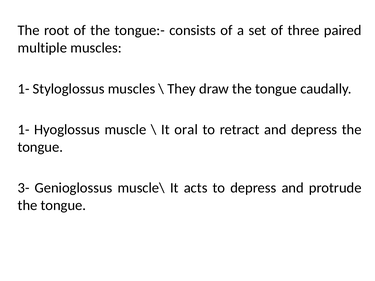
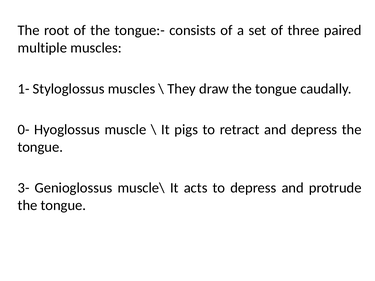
1- at (24, 130): 1- -> 0-
oral: oral -> pigs
